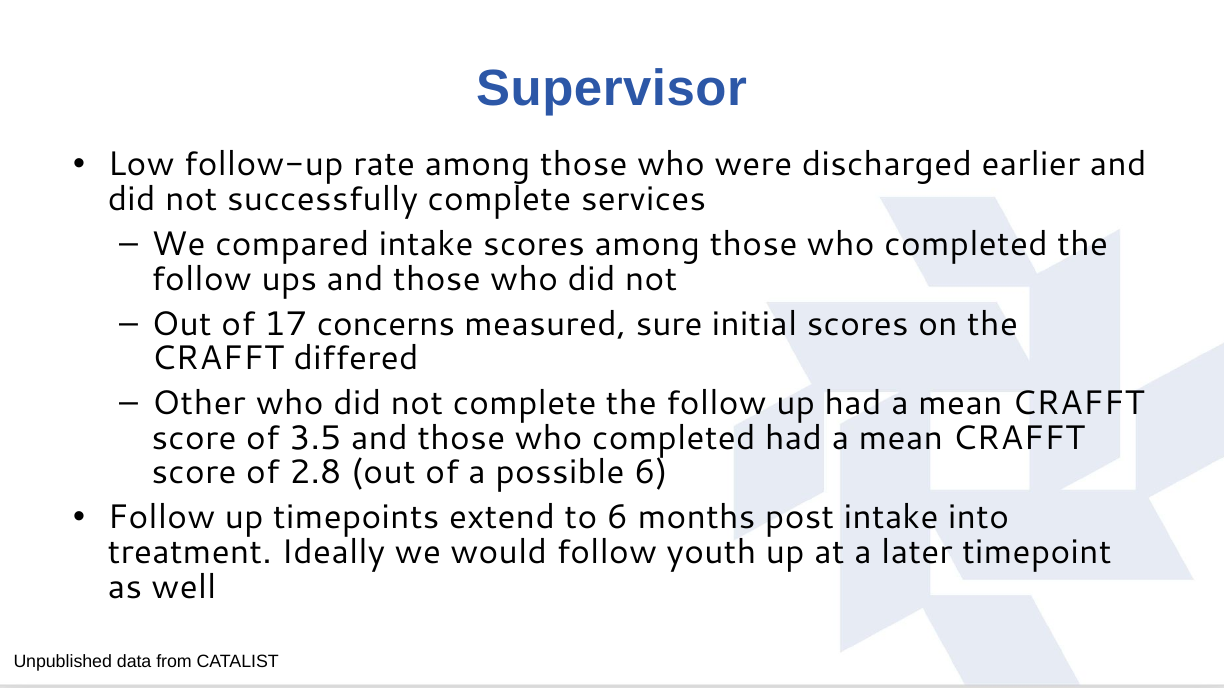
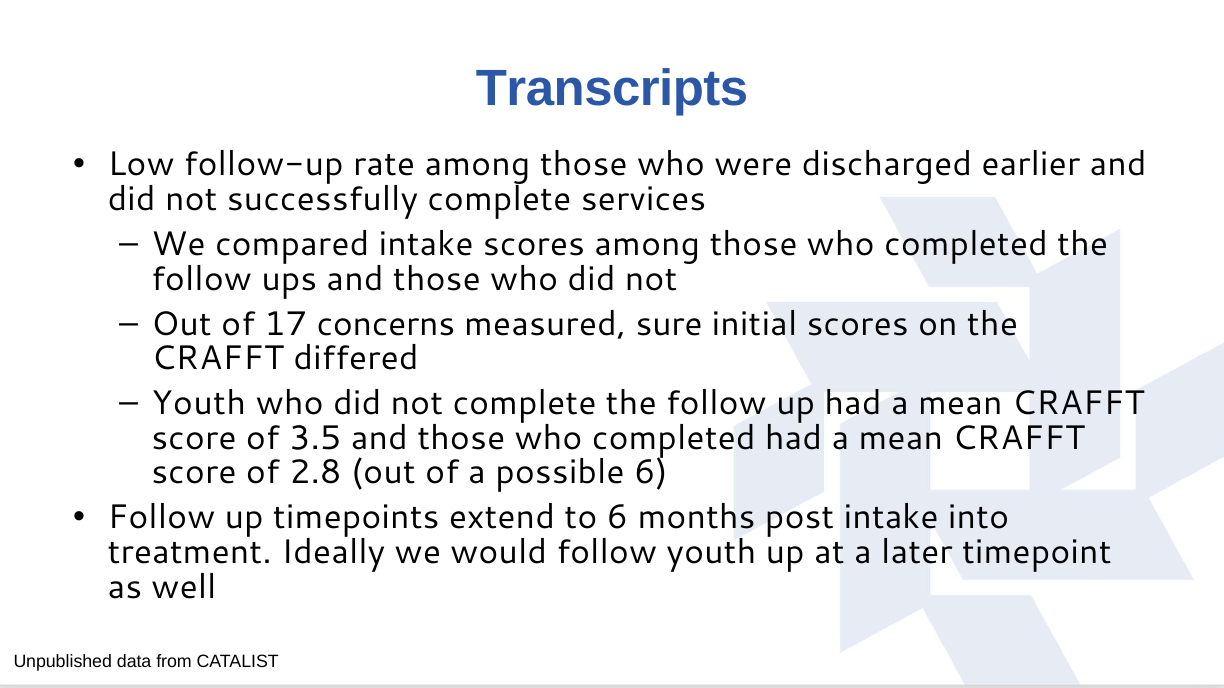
Supervisor: Supervisor -> Transcripts
Other at (199, 404): Other -> Youth
